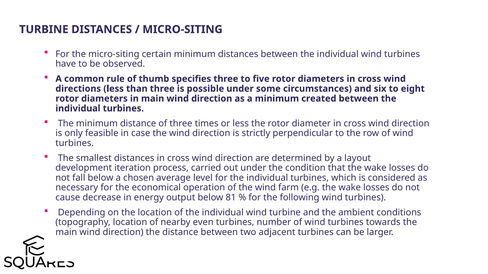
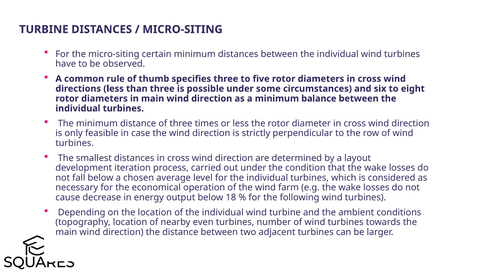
created: created -> balance
81: 81 -> 18
